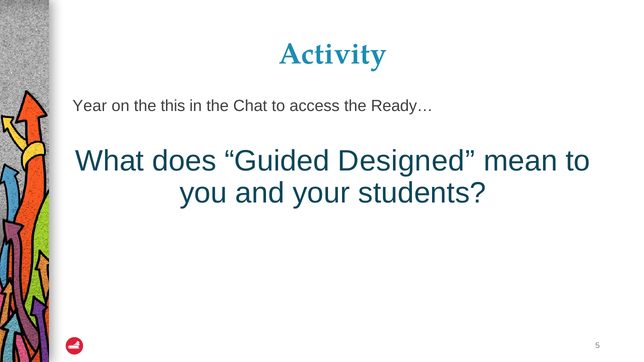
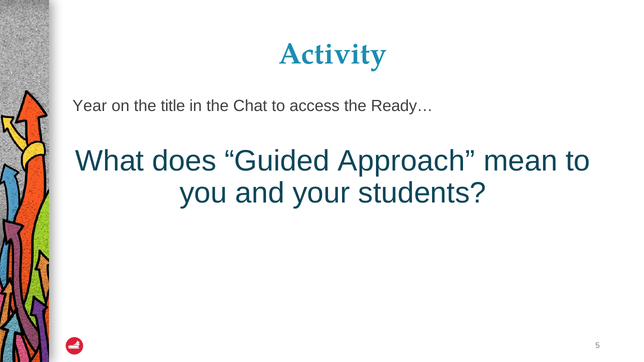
this: this -> title
Designed: Designed -> Approach
